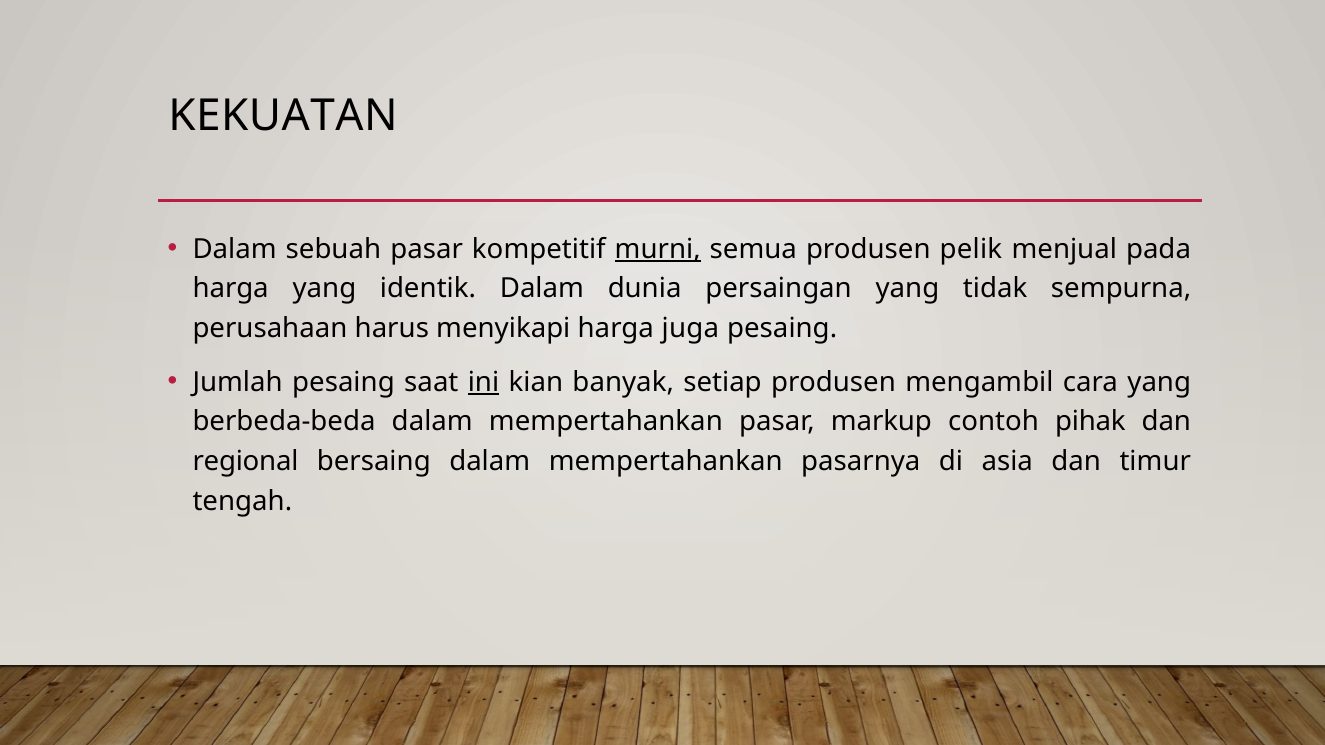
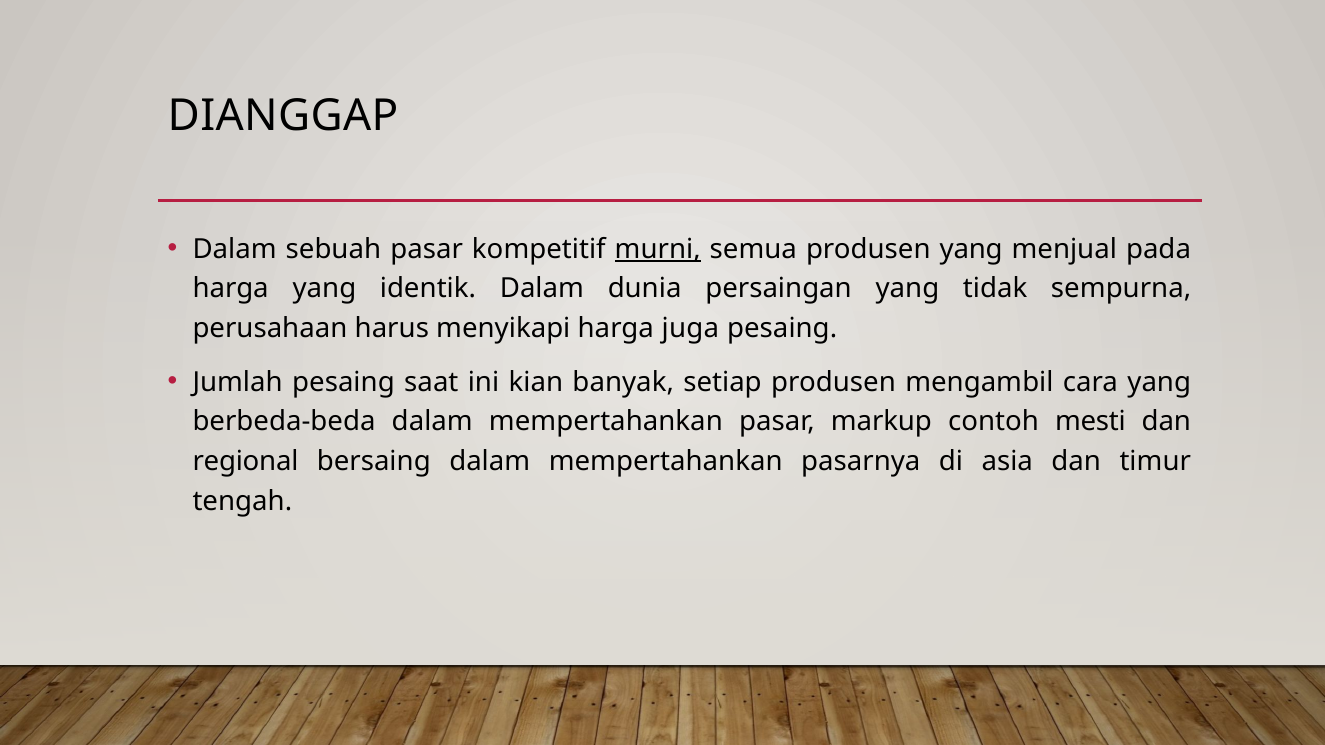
KEKUATAN: KEKUATAN -> DIANGGAP
produsen pelik: pelik -> yang
ini underline: present -> none
pihak: pihak -> mesti
